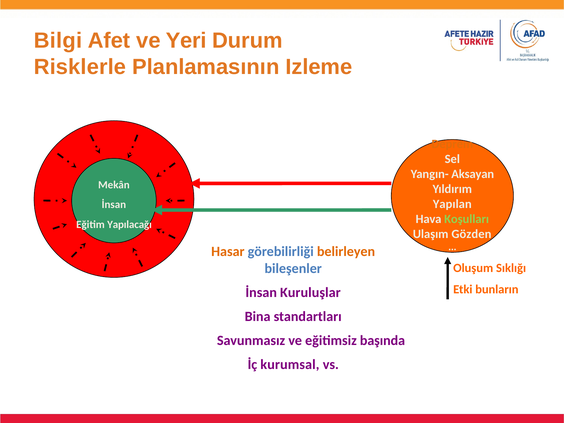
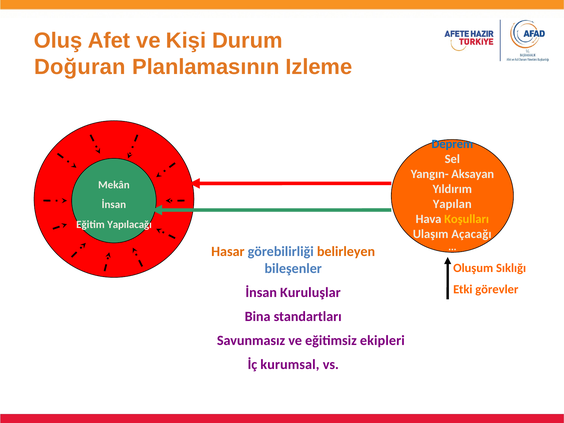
Bilgi: Bilgi -> Oluş
Yeri: Yeri -> Kişi
Risklerle: Risklerle -> Doğuran
Deprem colour: orange -> blue
Koşulları colour: light green -> yellow
Gözden: Gözden -> Açacağı
bunların: bunların -> görevler
başında: başında -> ekipleri
